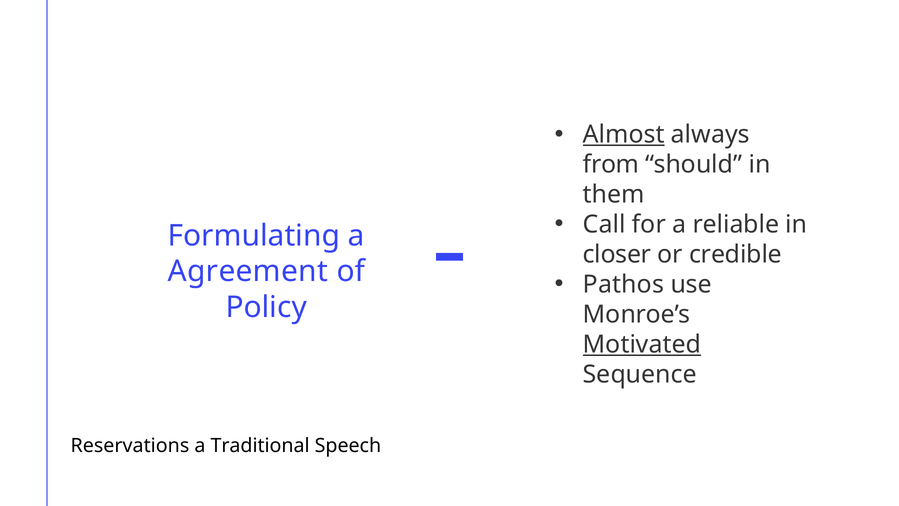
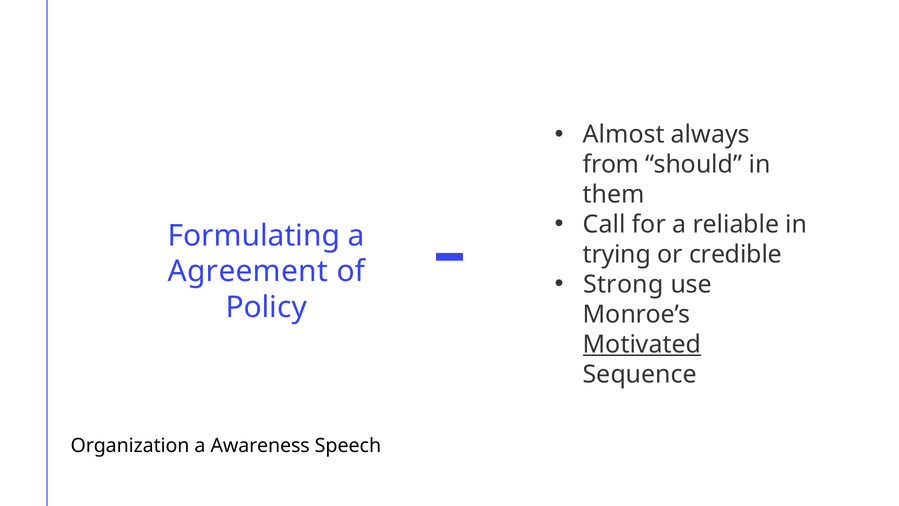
Almost underline: present -> none
closer: closer -> trying
Pathos: Pathos -> Strong
Reservations: Reservations -> Organization
Traditional: Traditional -> Awareness
